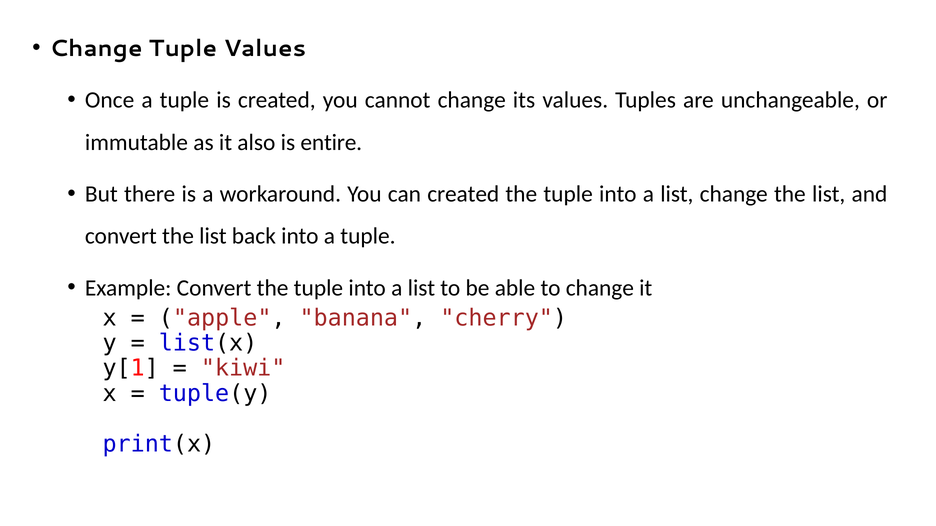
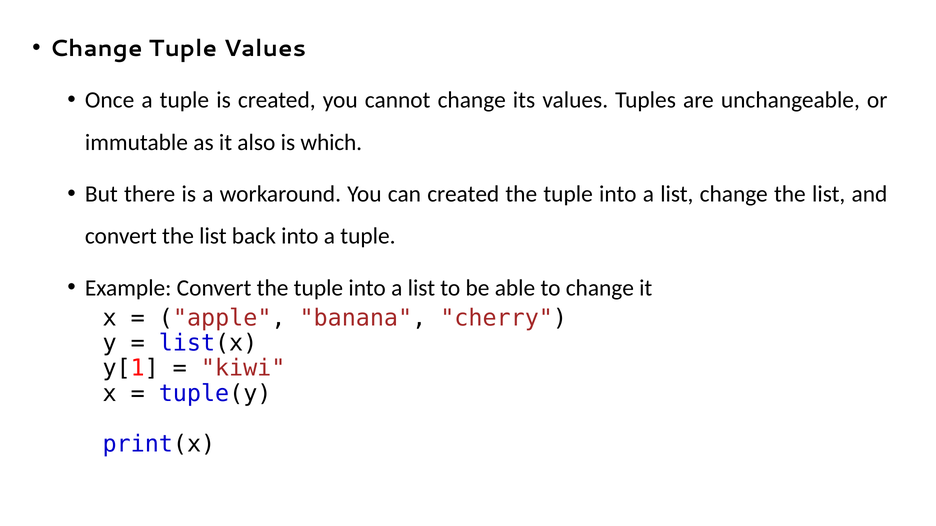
entire: entire -> which
